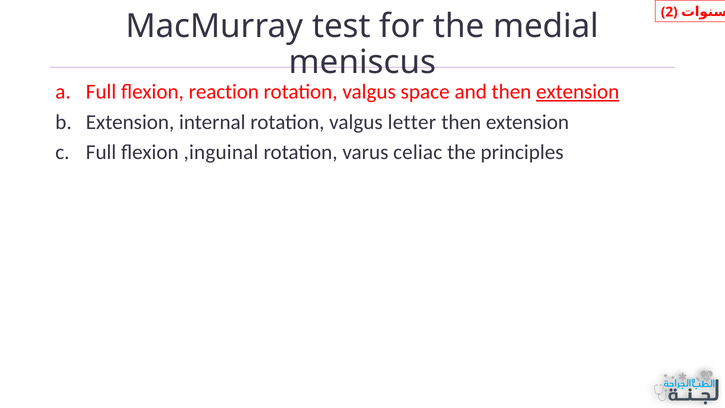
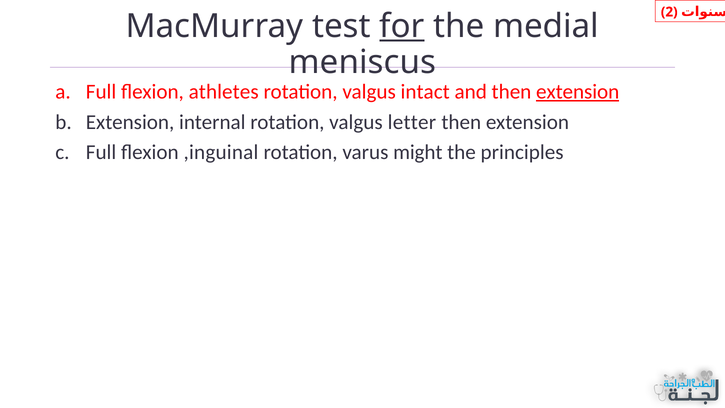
for underline: none -> present
reaction: reaction -> athletes
space: space -> intact
celiac: celiac -> might
